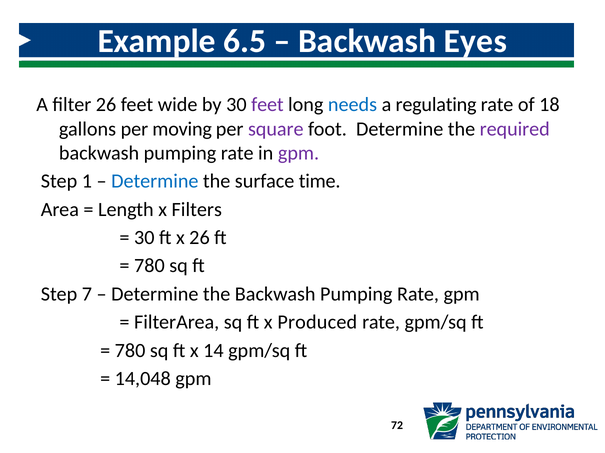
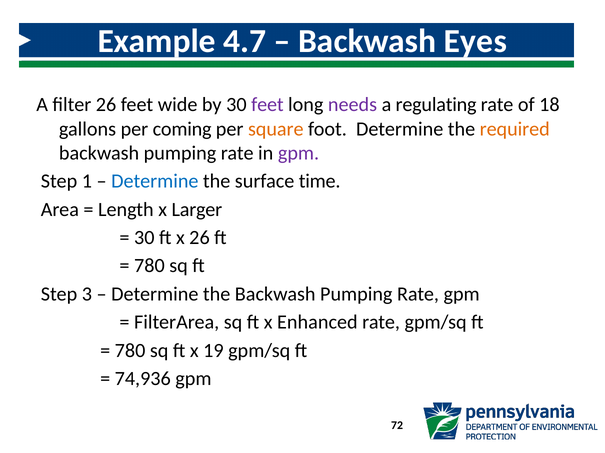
6.5: 6.5 -> 4.7
needs colour: blue -> purple
moving: moving -> coming
square colour: purple -> orange
required colour: purple -> orange
Filters: Filters -> Larger
7: 7 -> 3
Produced: Produced -> Enhanced
14: 14 -> 19
14,048: 14,048 -> 74,936
